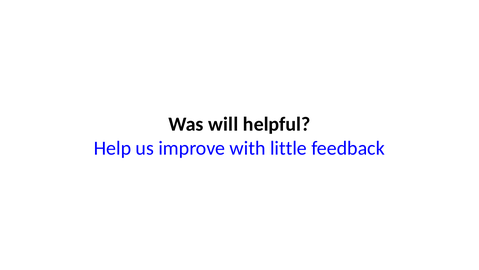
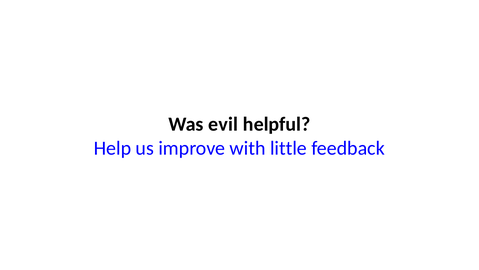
will: will -> evil
